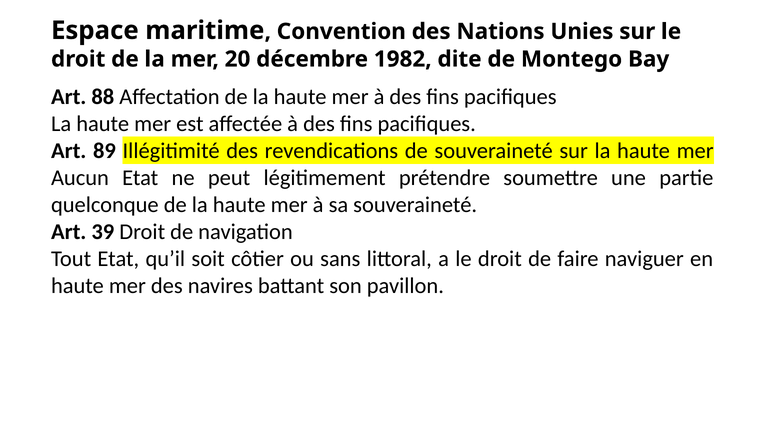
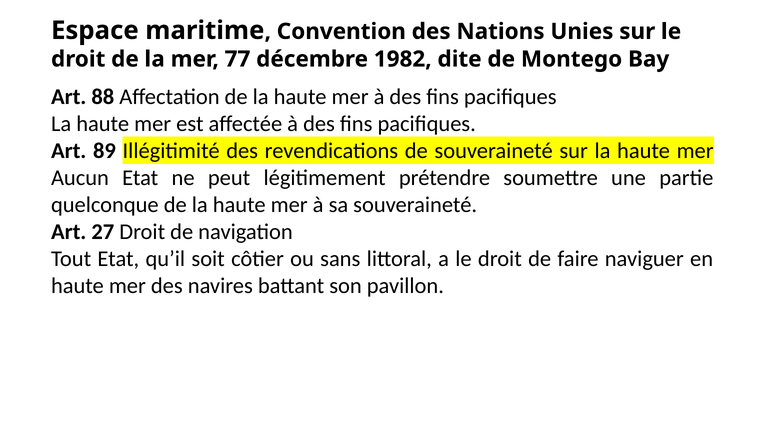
20: 20 -> 77
39: 39 -> 27
